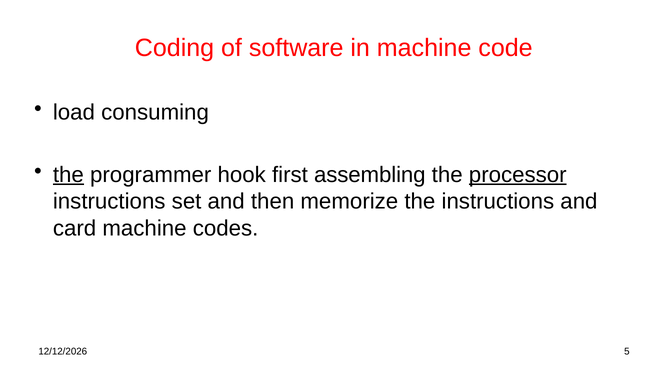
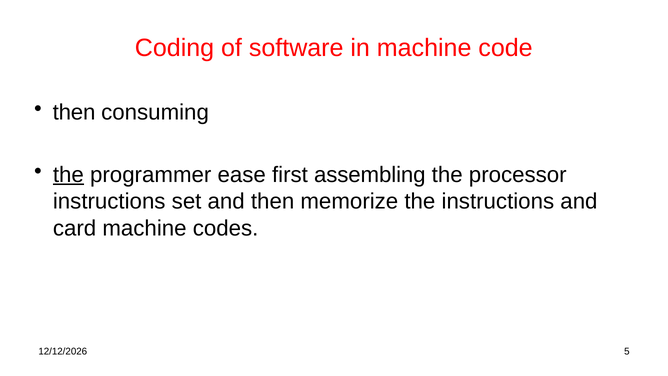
load at (74, 112): load -> then
hook: hook -> ease
processor underline: present -> none
